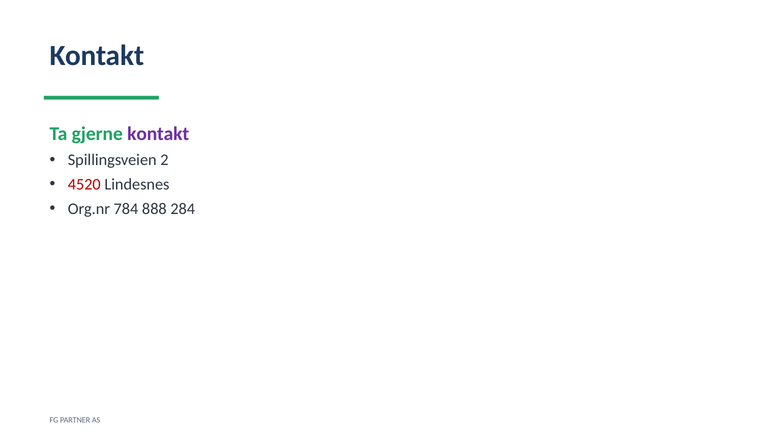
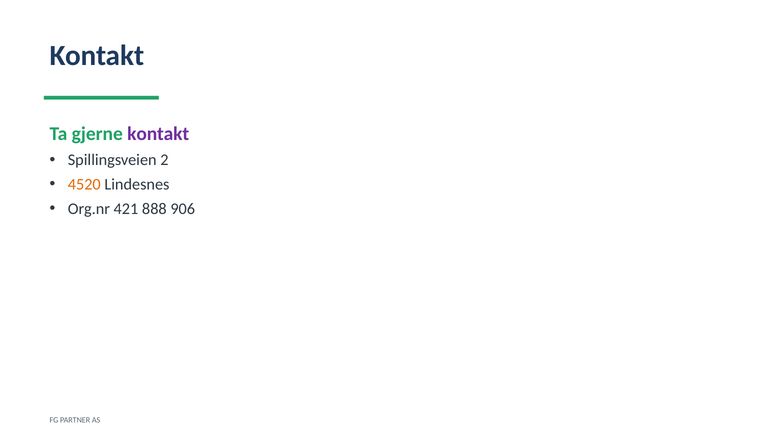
4520 colour: red -> orange
784: 784 -> 421
284: 284 -> 906
